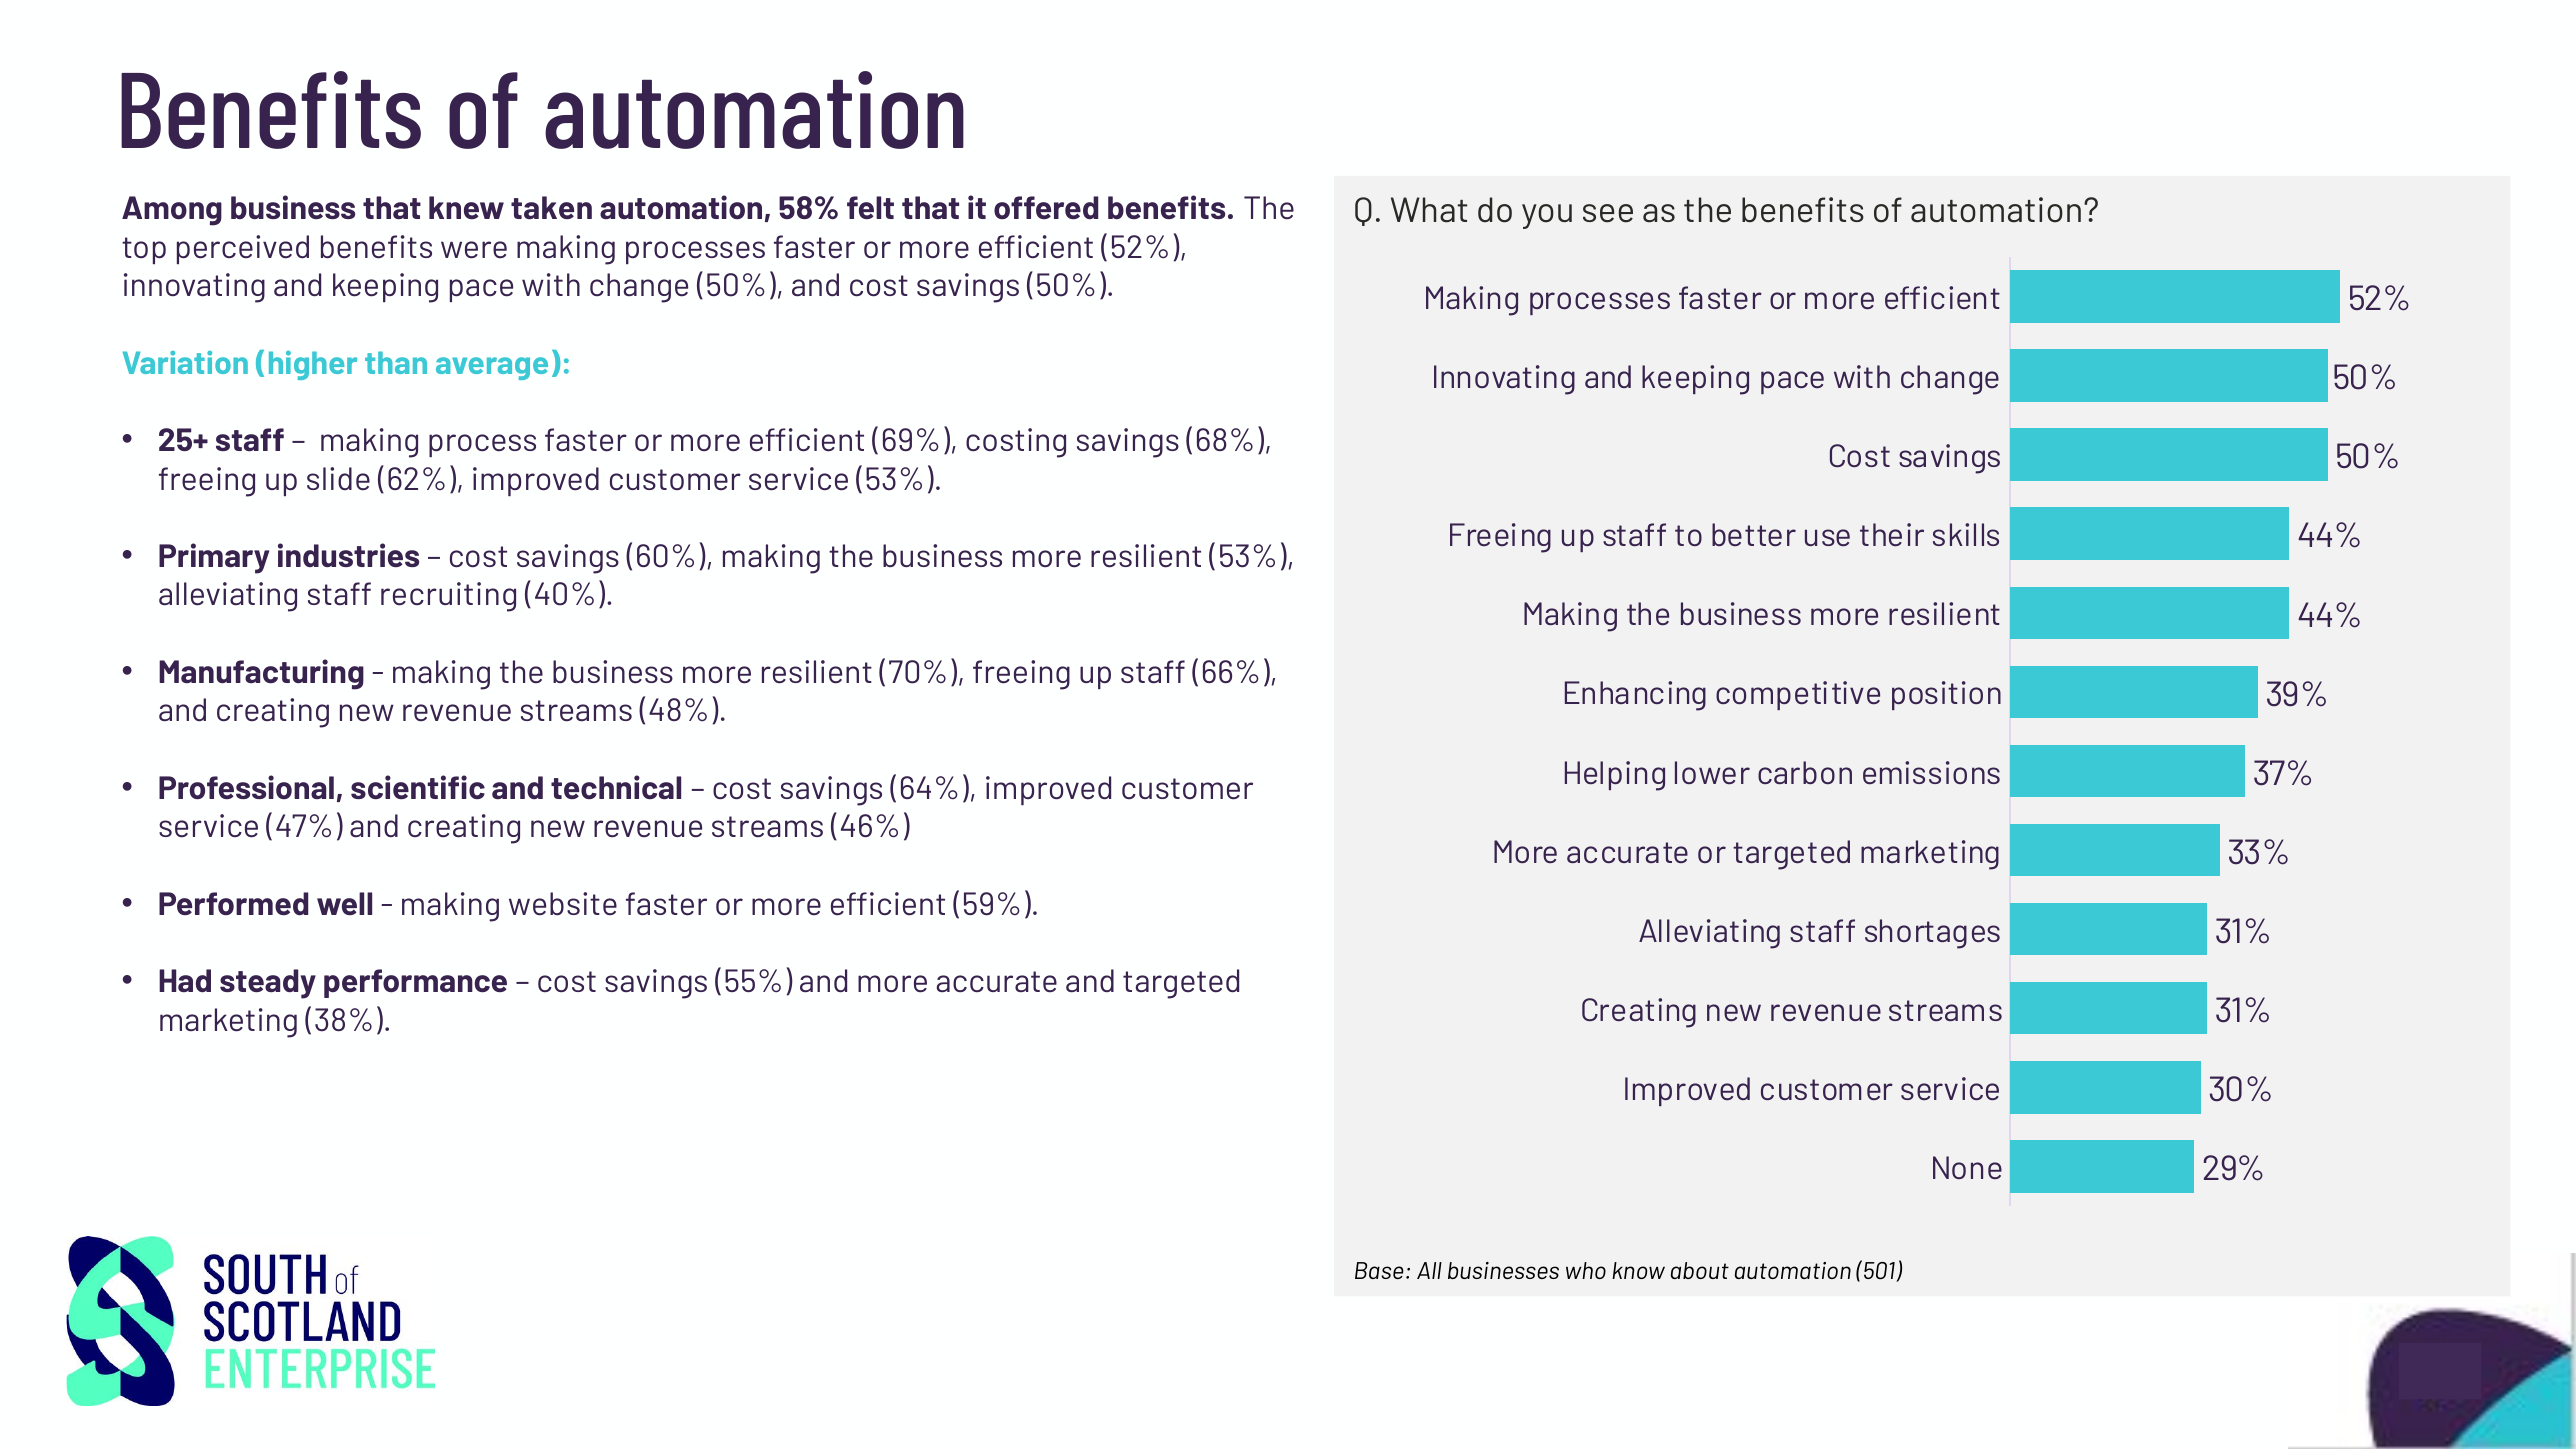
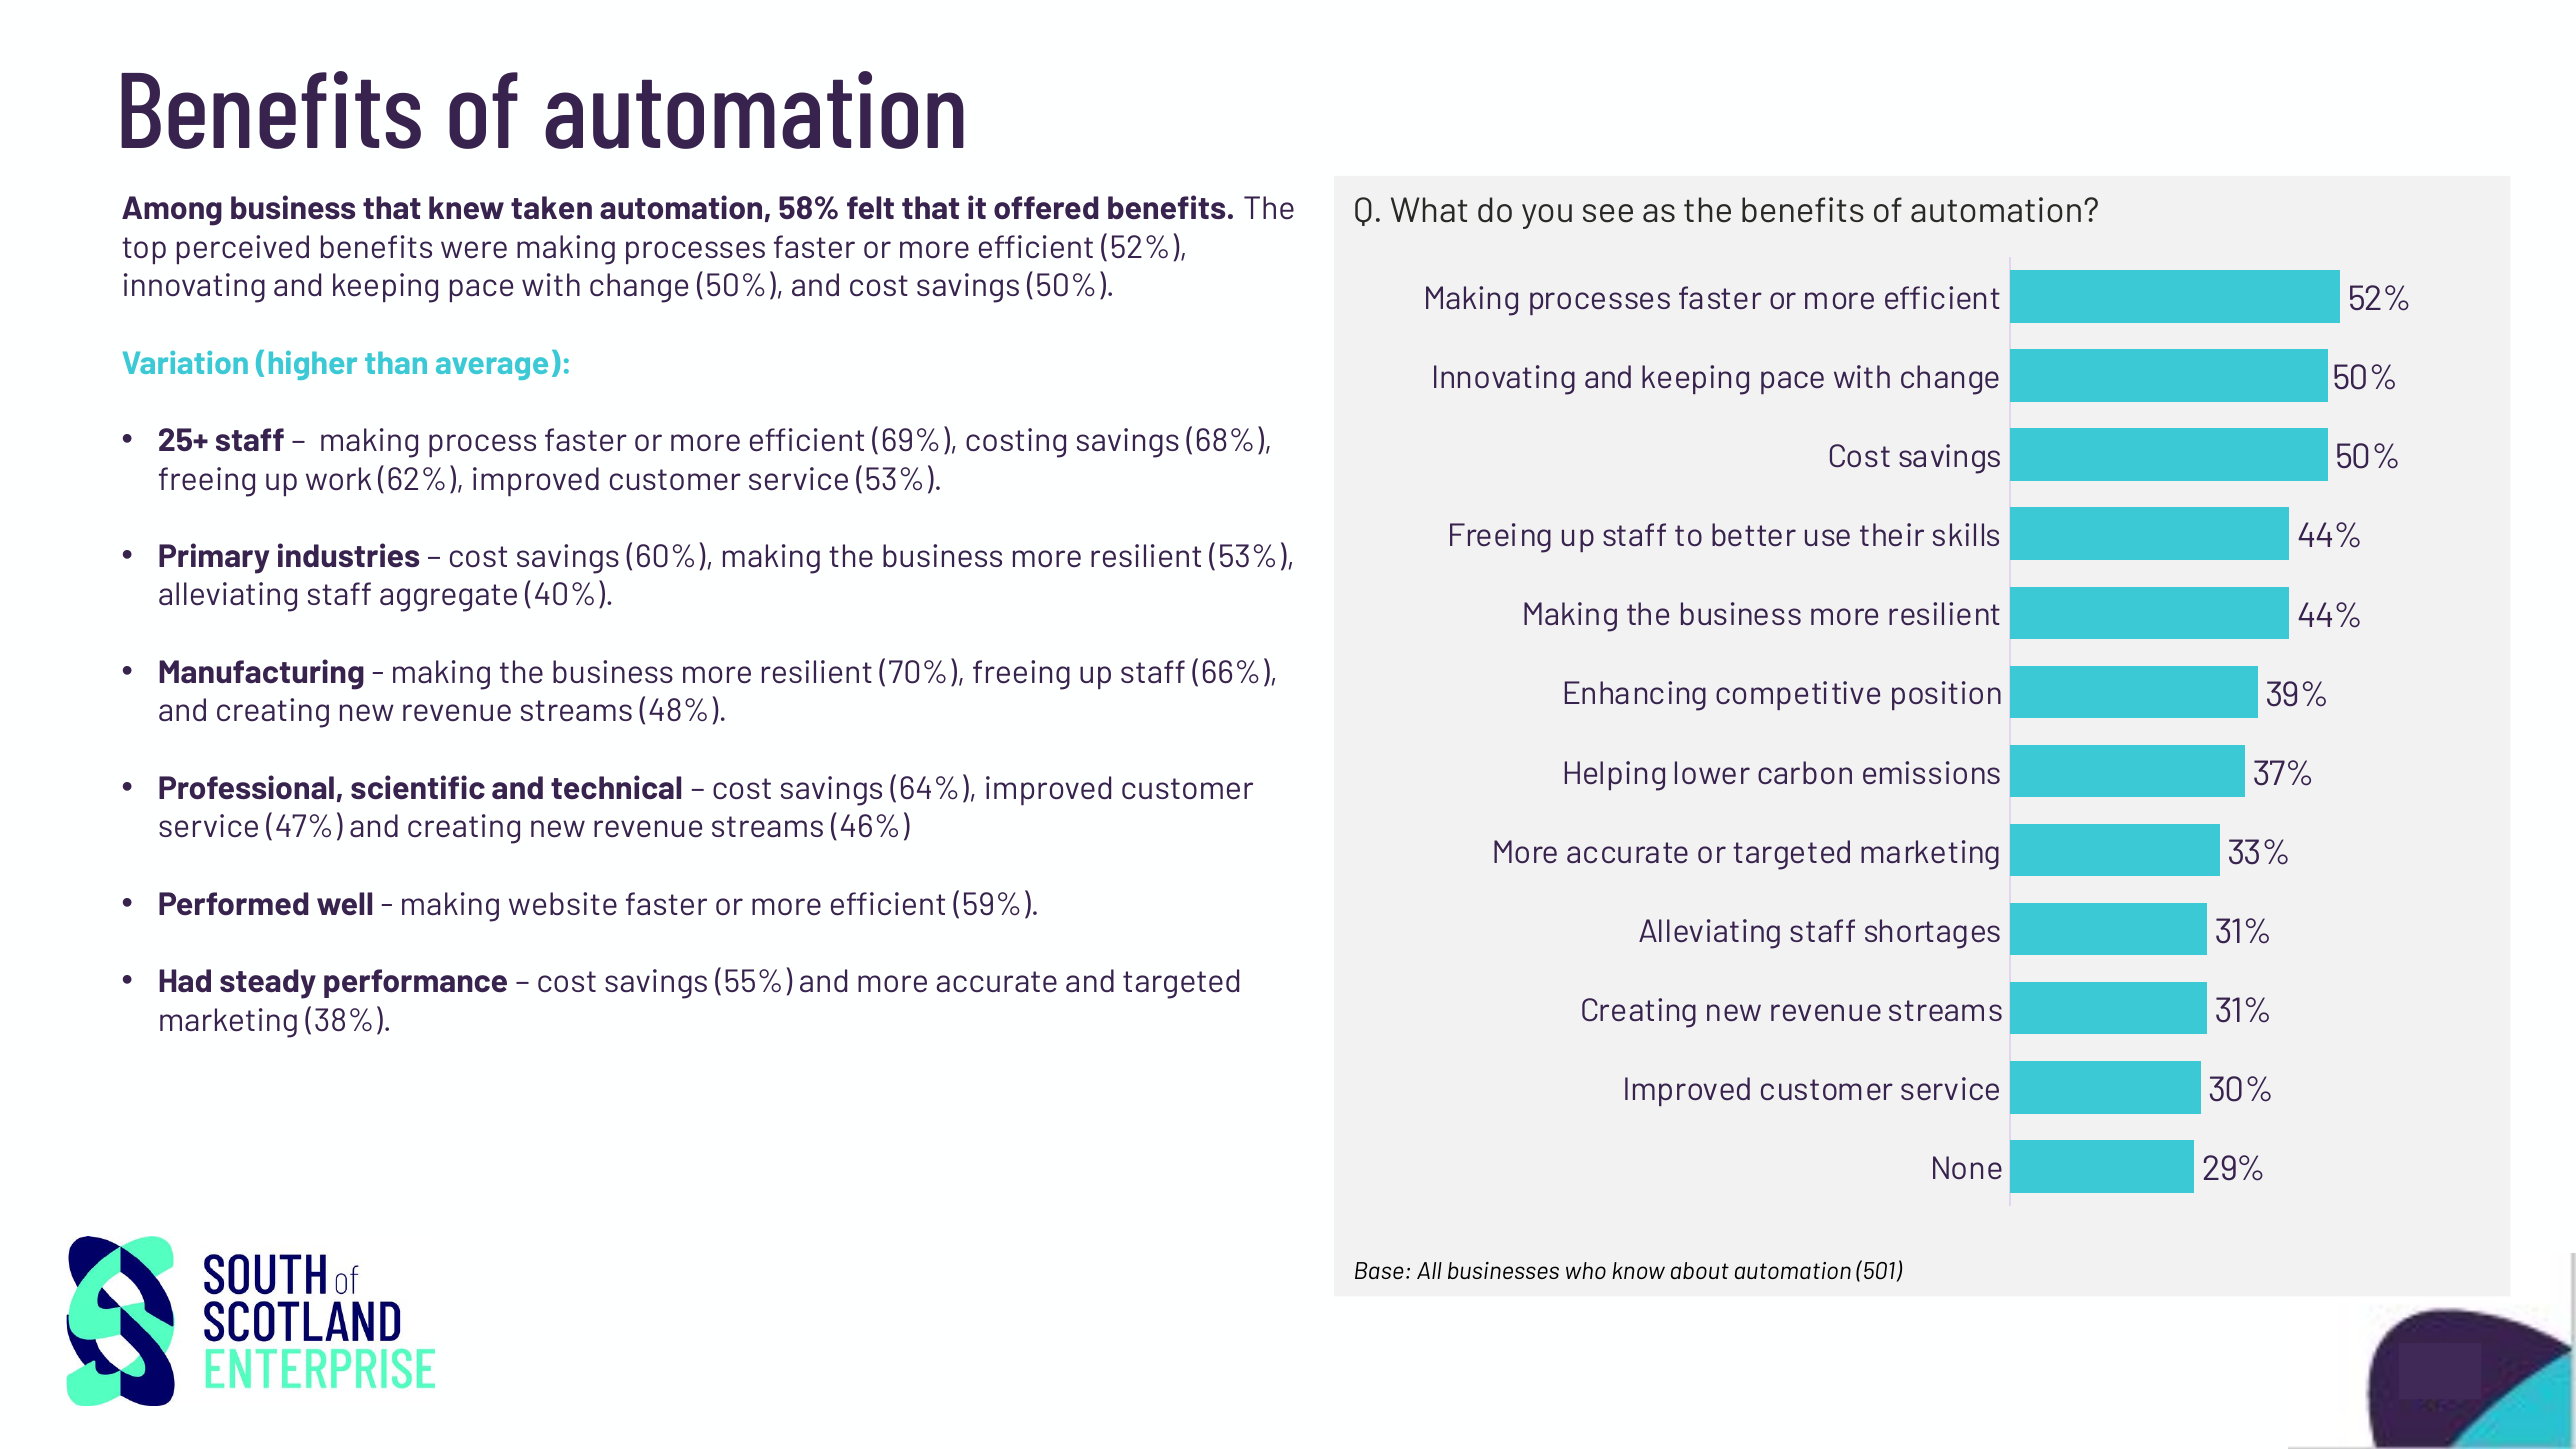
slide: slide -> work
recruiting: recruiting -> aggregate
